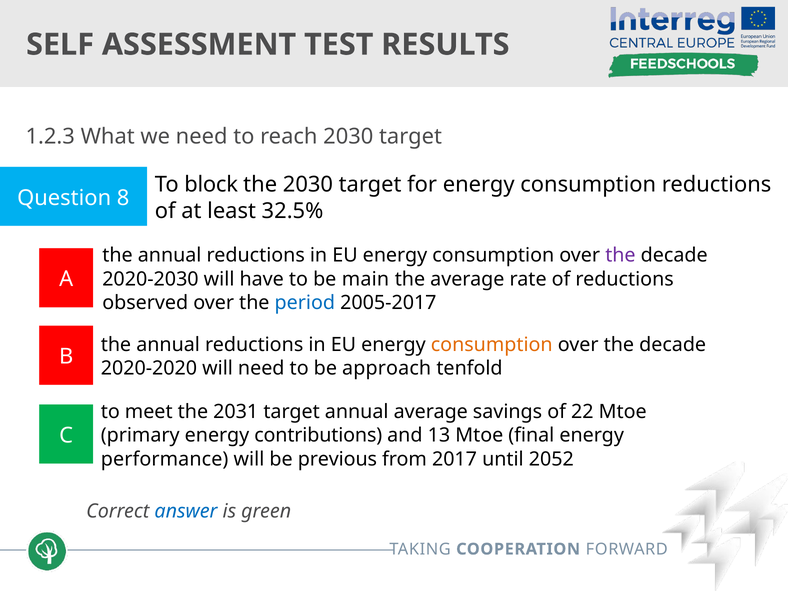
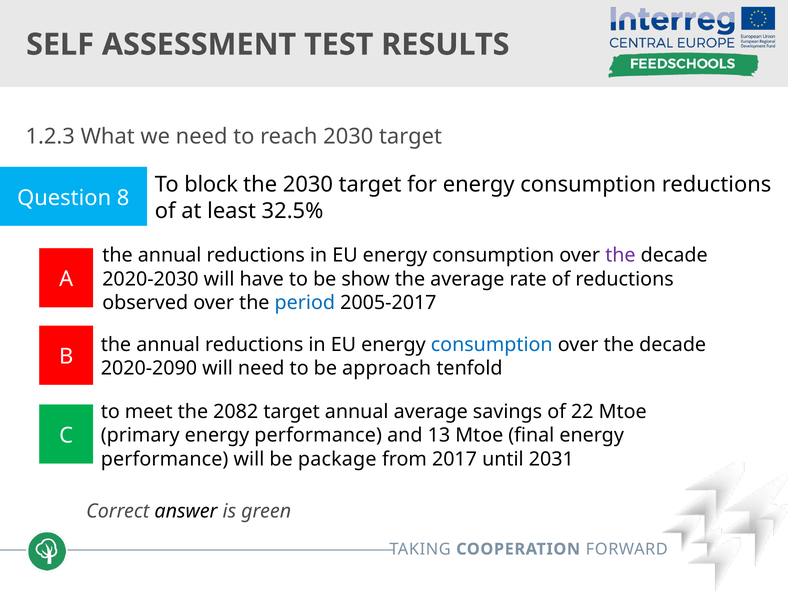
main: main -> show
consumption at (492, 345) colour: orange -> blue
2020-2020: 2020-2020 -> 2020-2090
2031: 2031 -> 2082
primary energy contributions: contributions -> performance
previous: previous -> package
2052: 2052 -> 2031
answer colour: blue -> black
